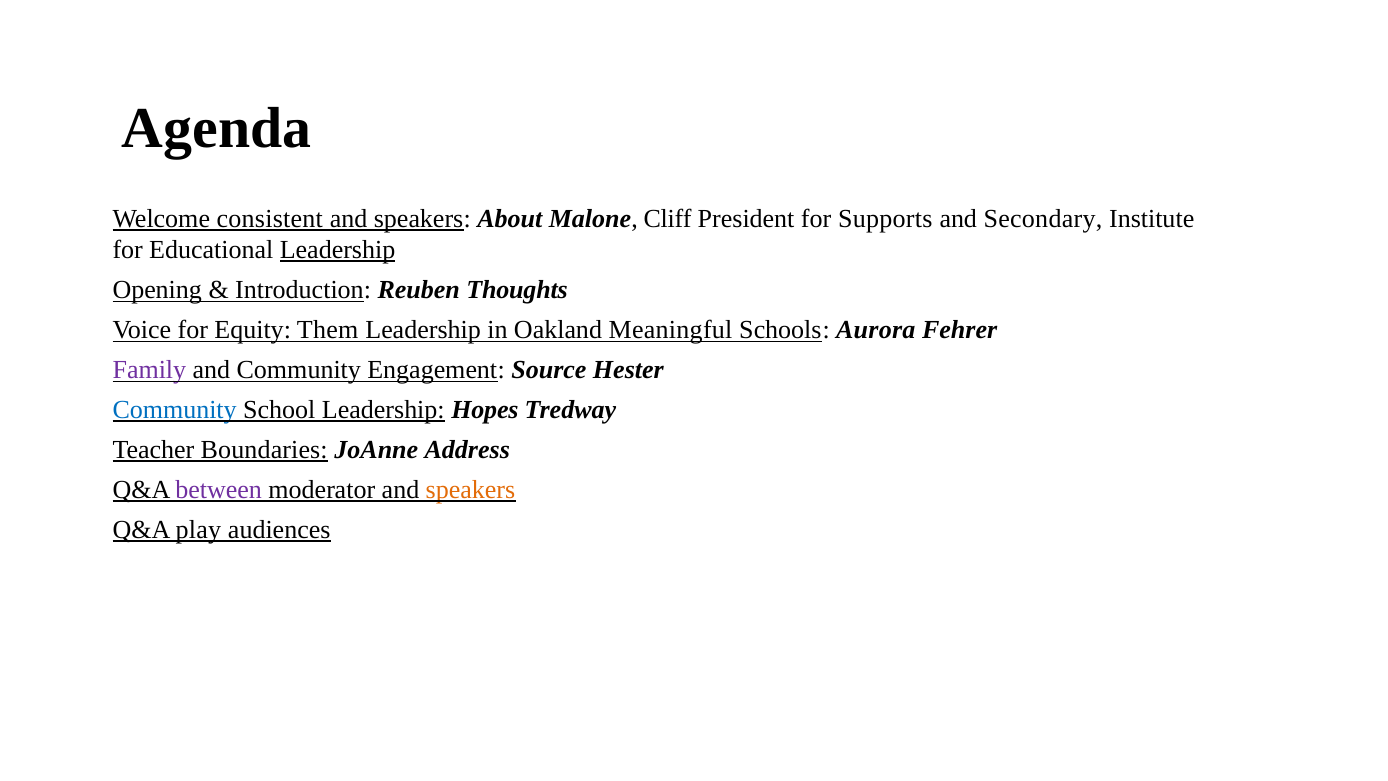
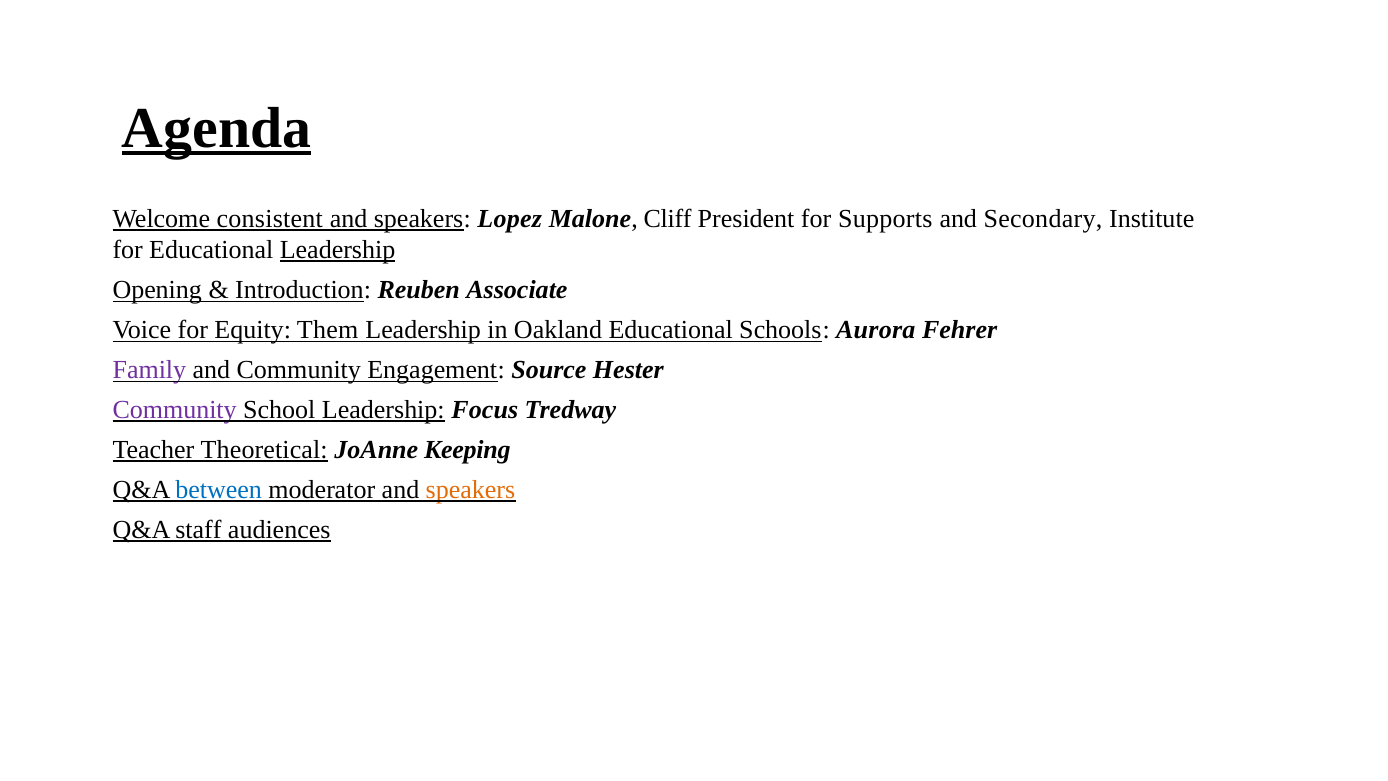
Agenda underline: none -> present
About: About -> Lopez
Thoughts: Thoughts -> Associate
Oakland Meaningful: Meaningful -> Educational
Community at (175, 410) colour: blue -> purple
Hopes: Hopes -> Focus
Boundaries: Boundaries -> Theoretical
Address: Address -> Keeping
between colour: purple -> blue
play: play -> staff
